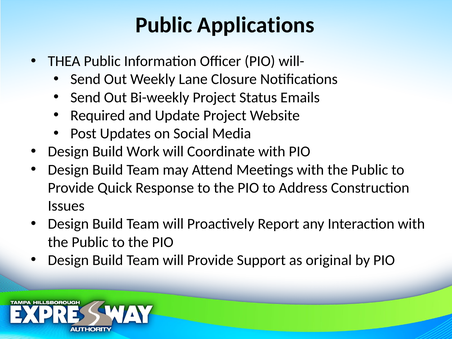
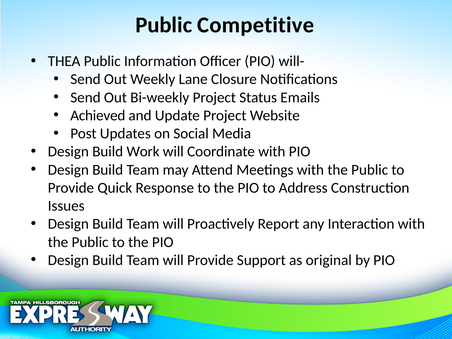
Applications: Applications -> Competitive
Required: Required -> Achieved
